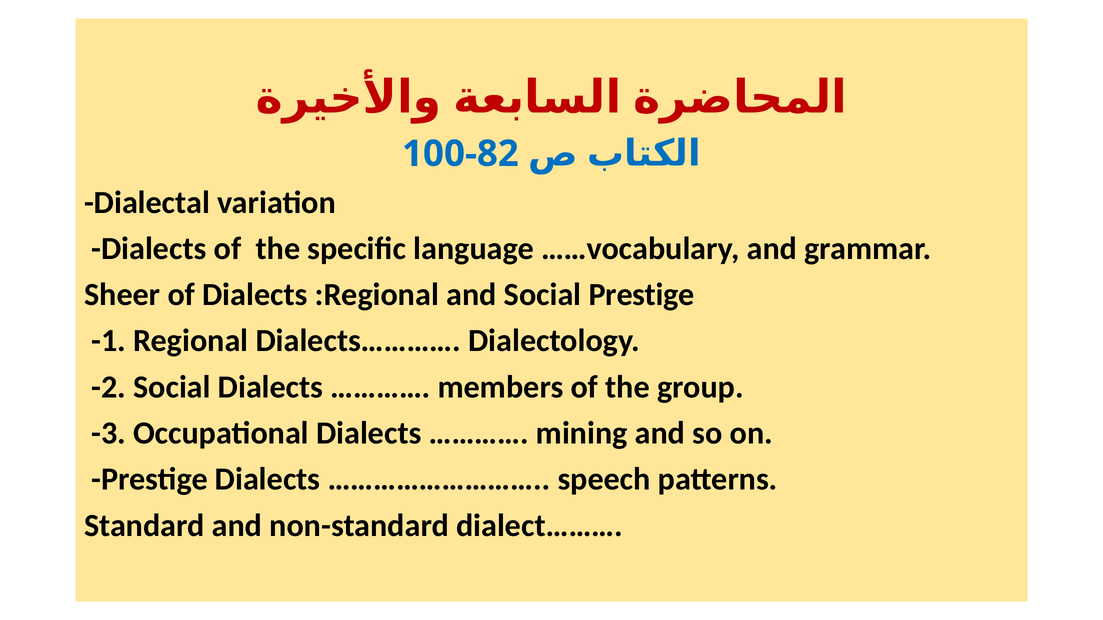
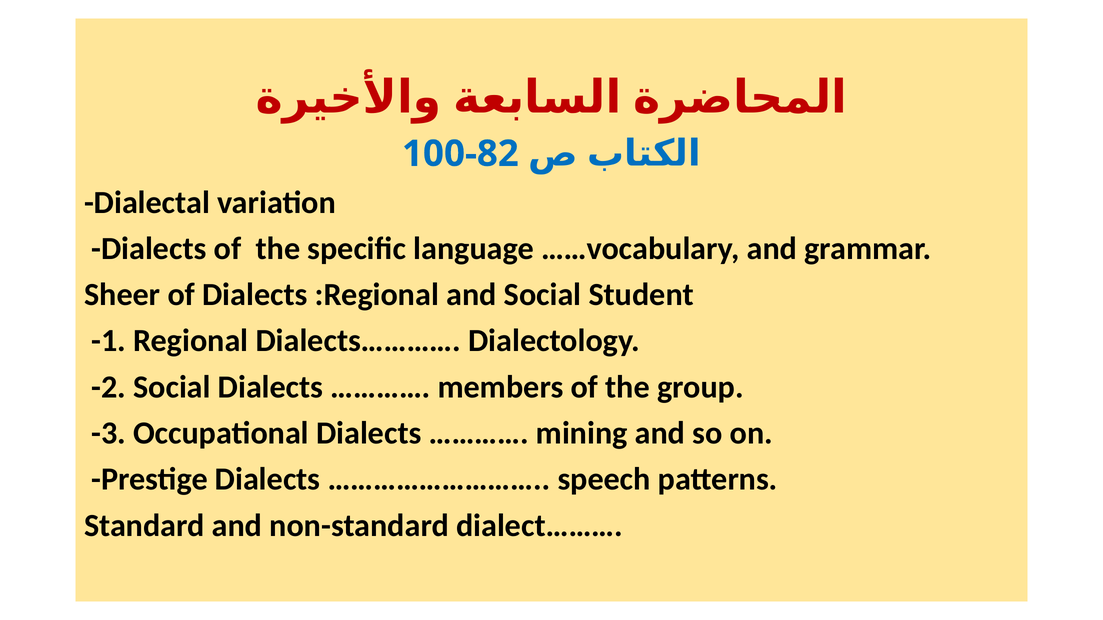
Social Prestige: Prestige -> Student
